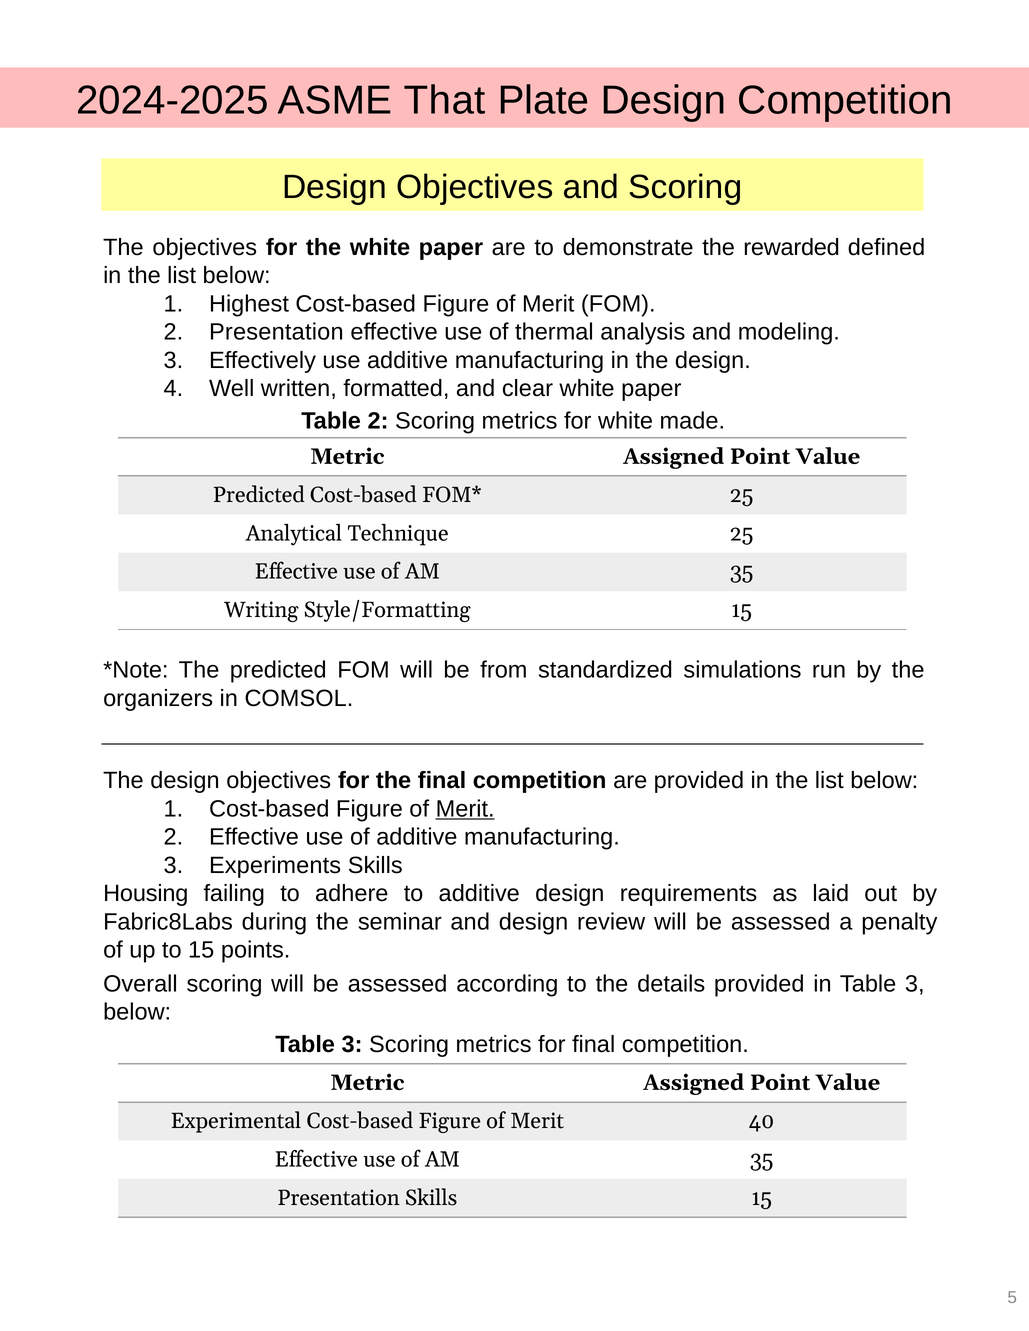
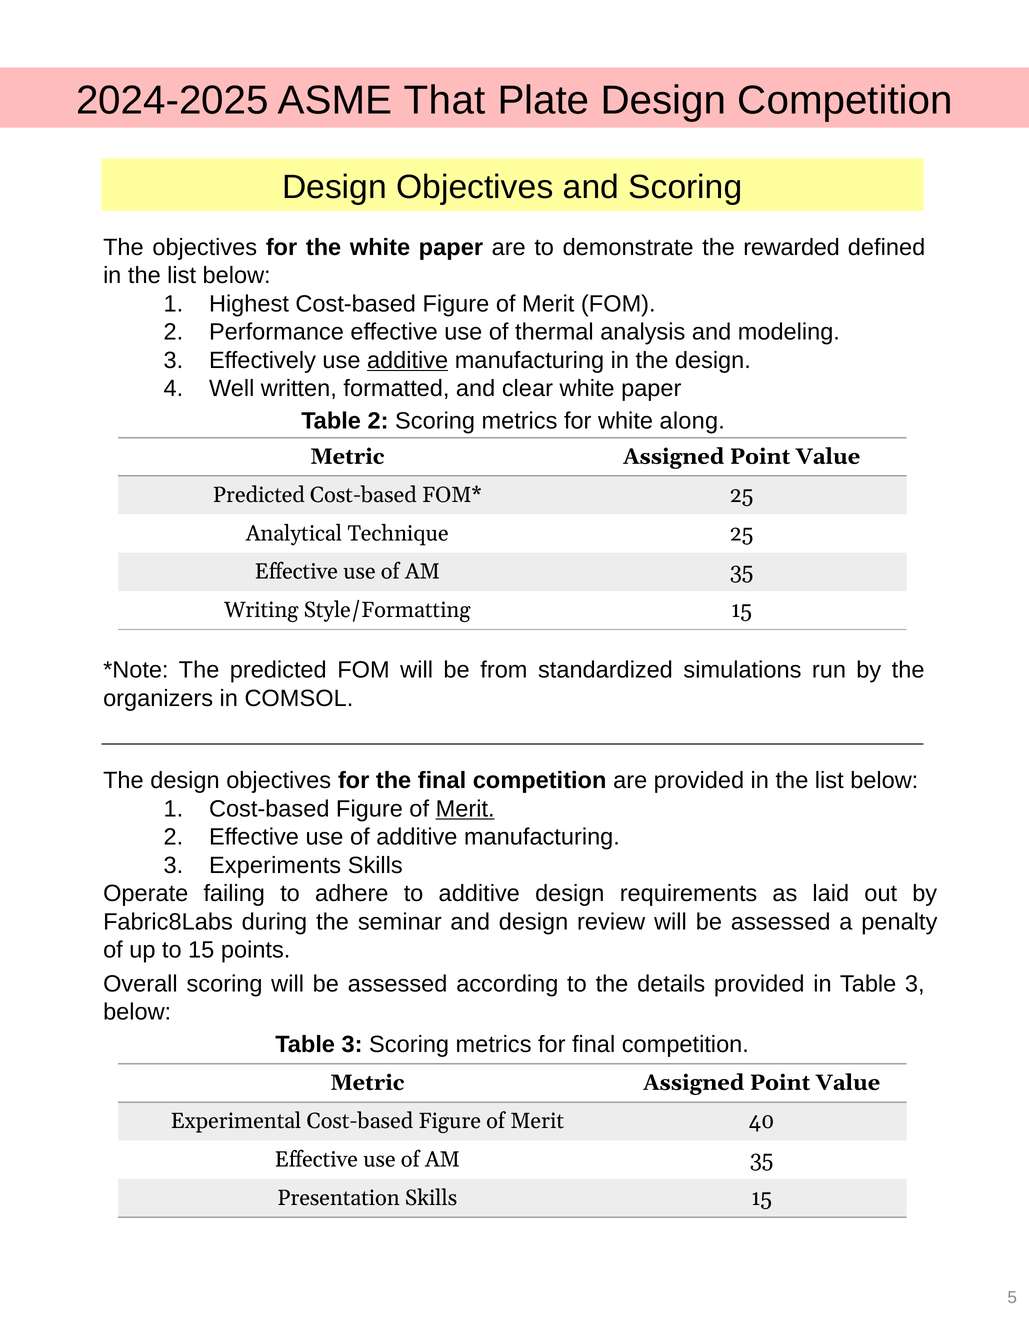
2 Presentation: Presentation -> Performance
additive at (408, 361) underline: none -> present
made: made -> along
Housing: Housing -> Operate
